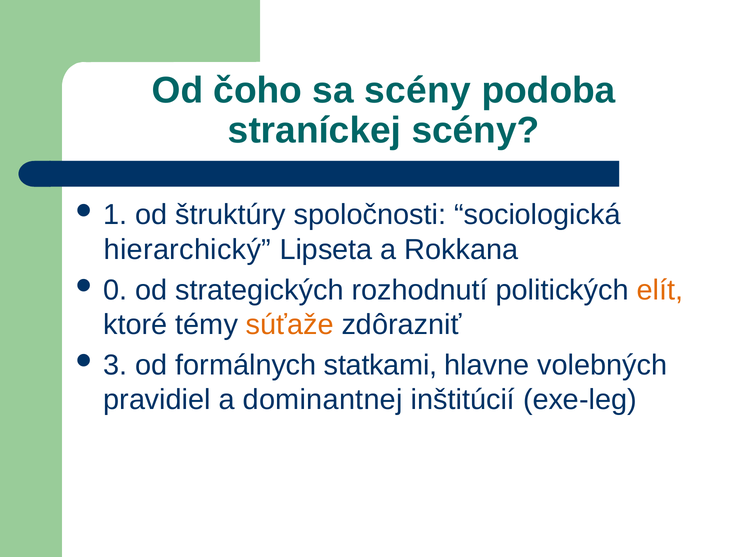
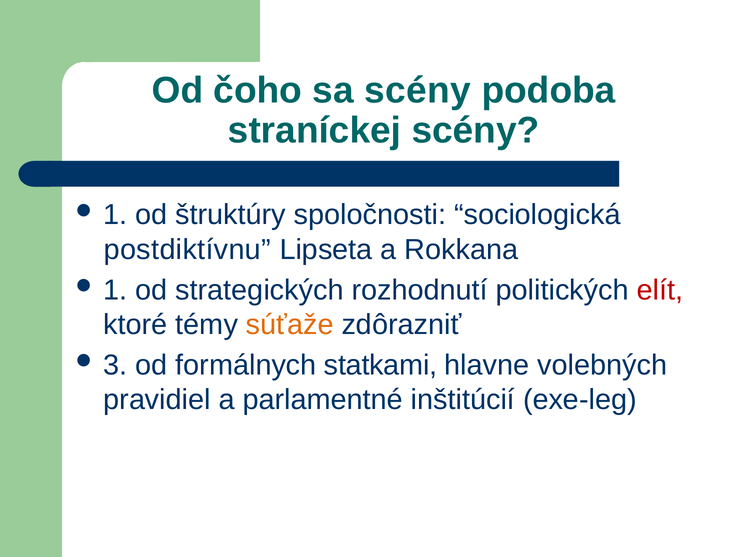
hierarchický: hierarchický -> postdiktívnu
0 at (115, 290): 0 -> 1
elít colour: orange -> red
dominantnej: dominantnej -> parlamentné
